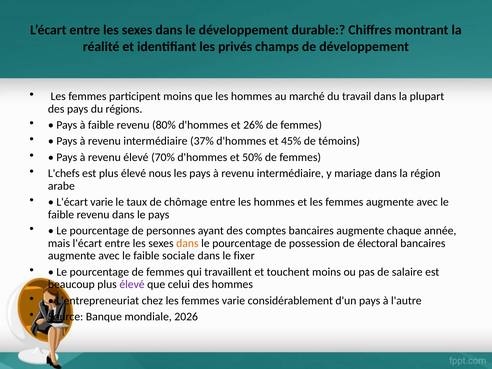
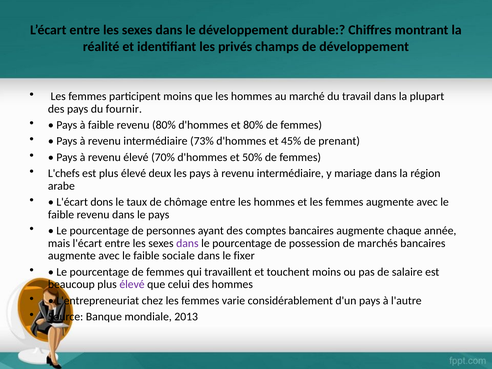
régions: régions -> fournir
et 26%: 26% -> 80%
37%: 37% -> 73%
témoins: témoins -> prenant
nous: nous -> deux
L'écart varie: varie -> dons
dans at (187, 243) colour: orange -> purple
électoral: électoral -> marchés
2026: 2026 -> 2013
